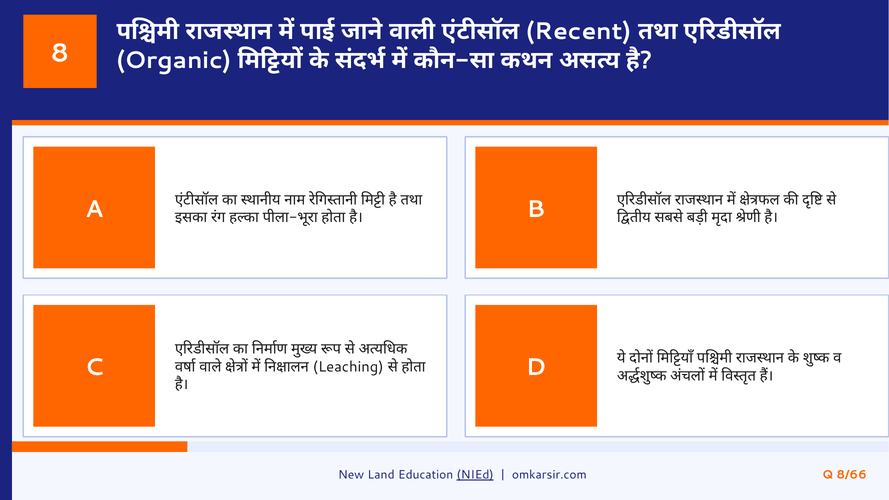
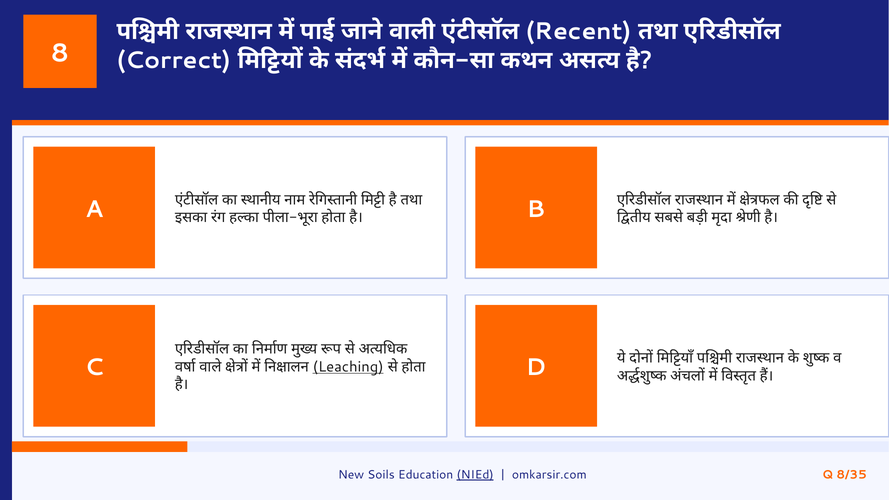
Organic: Organic -> Correct
Leaching underline: none -> present
Land: Land -> Soils
8/66: 8/66 -> 8/35
